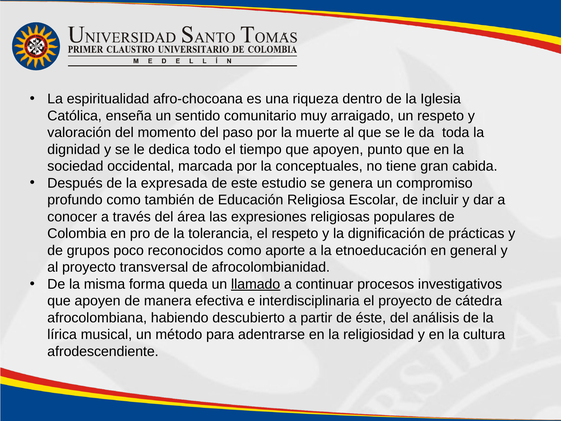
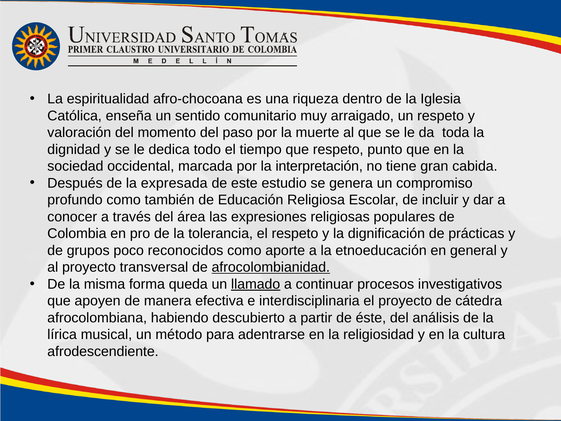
tiempo que apoyen: apoyen -> respeto
conceptuales: conceptuales -> interpretación
afrocolombianidad underline: none -> present
